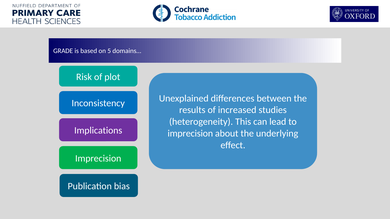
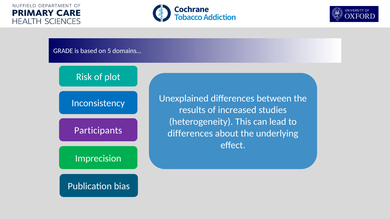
Implications: Implications -> Participants
imprecision at (190, 134): imprecision -> differences
